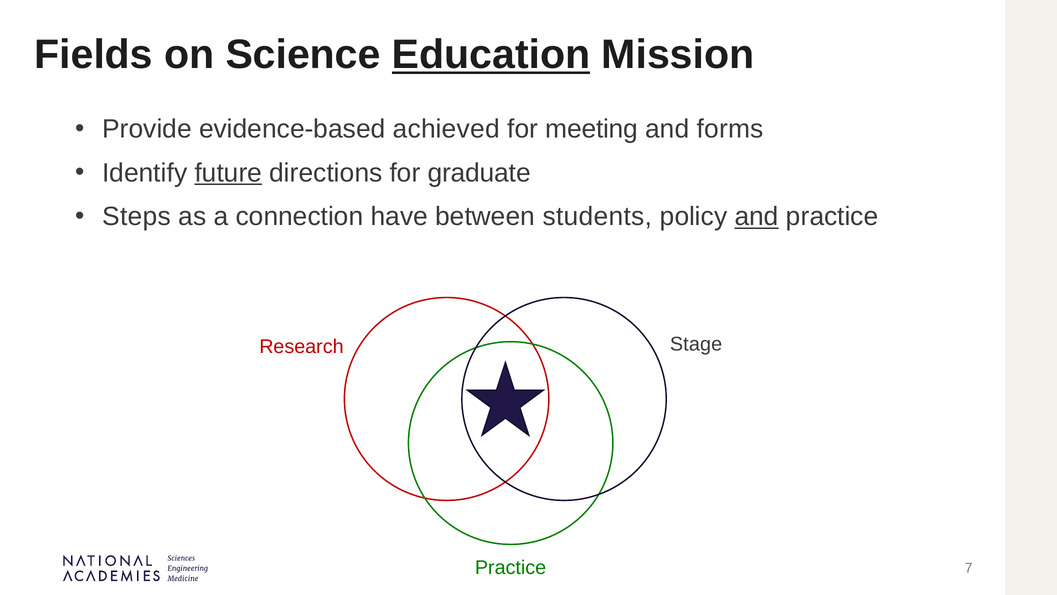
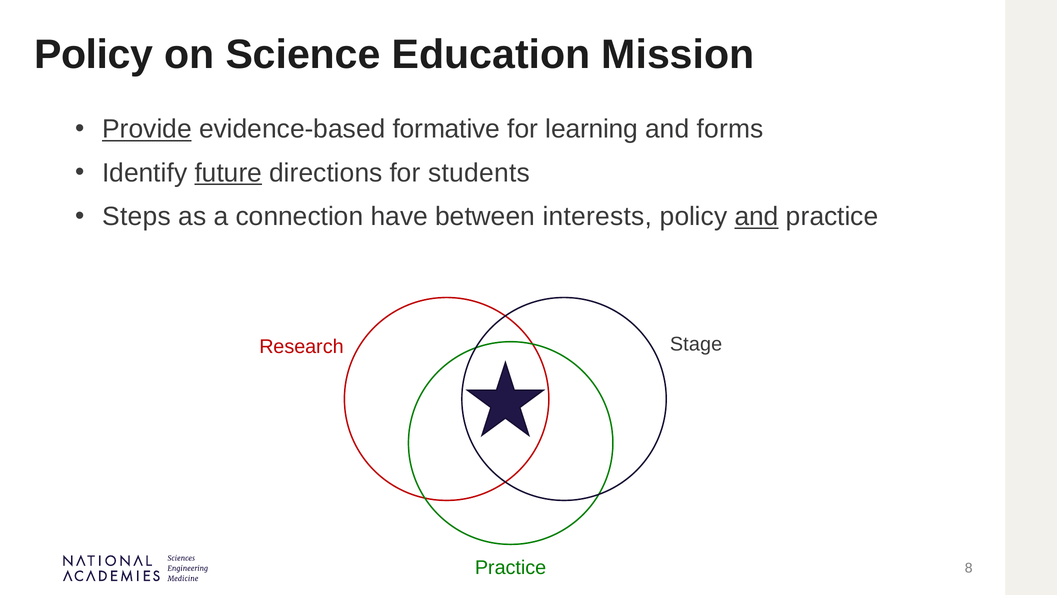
Fields at (94, 55): Fields -> Policy
Education underline: present -> none
Provide underline: none -> present
achieved: achieved -> formative
meeting: meeting -> learning
graduate: graduate -> students
students: students -> interests
7: 7 -> 8
